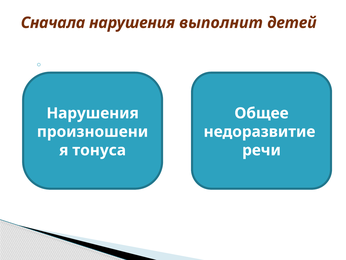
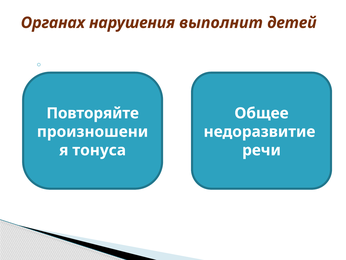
Сначала: Сначала -> Органах
Нарушения at (93, 113): Нарушения -> Повторяйте
